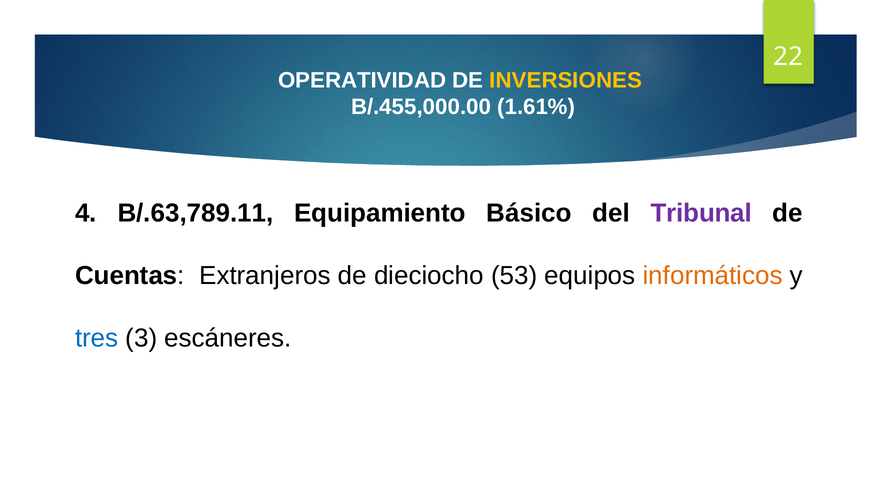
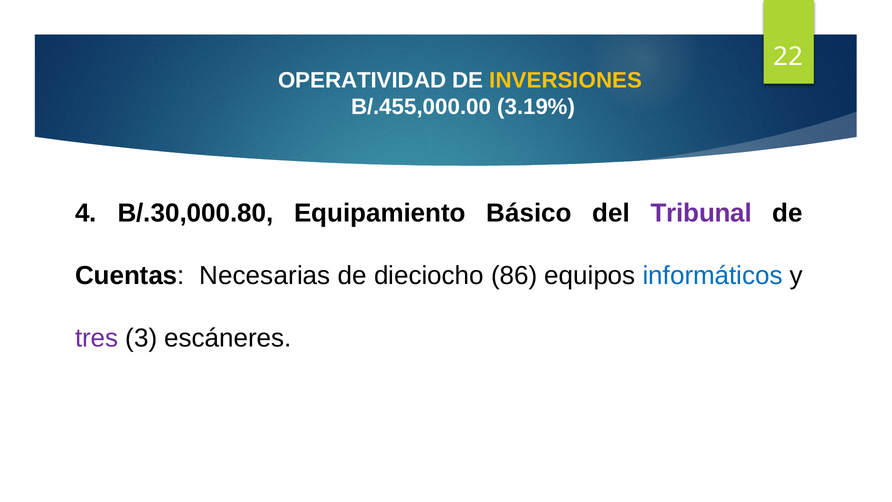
1.61%: 1.61% -> 3.19%
B/.63,789.11: B/.63,789.11 -> B/.30,000.80
Extranjeros: Extranjeros -> Necesarias
53: 53 -> 86
informáticos colour: orange -> blue
tres colour: blue -> purple
